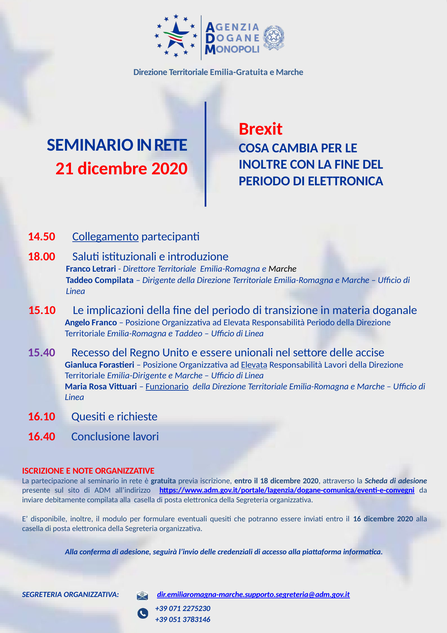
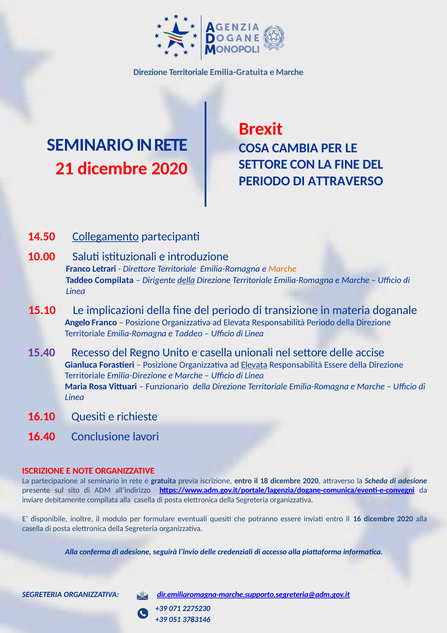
INOLTRE at (263, 164): INOLTRE -> SETTORE
DI ELETTRONICA: ELETTRONICA -> ATTRAVERSO
18.00: 18.00 -> 10.00
Marche at (282, 269) colour: black -> orange
della at (186, 280) underline: none -> present
e essere: essere -> casella
Responsabilità Lavori: Lavori -> Essere
Emilia-Dirigente: Emilia-Dirigente -> Emilia-Direzione
Funzionario underline: present -> none
